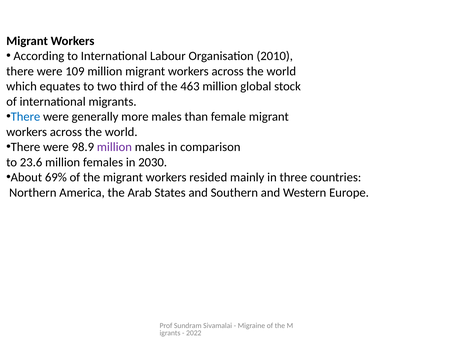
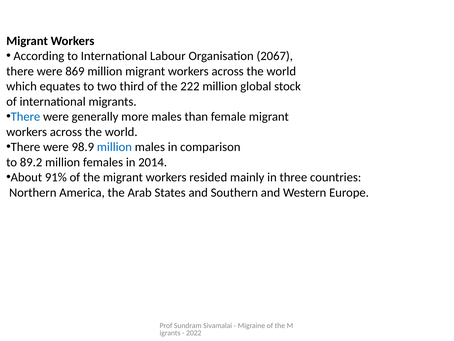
2010: 2010 -> 2067
109: 109 -> 869
463: 463 -> 222
million at (114, 147) colour: purple -> blue
23.6: 23.6 -> 89.2
2030: 2030 -> 2014
69%: 69% -> 91%
